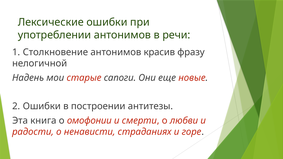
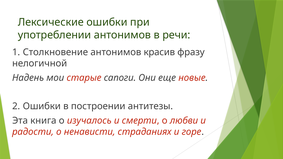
омофонии: омофонии -> изучалось
